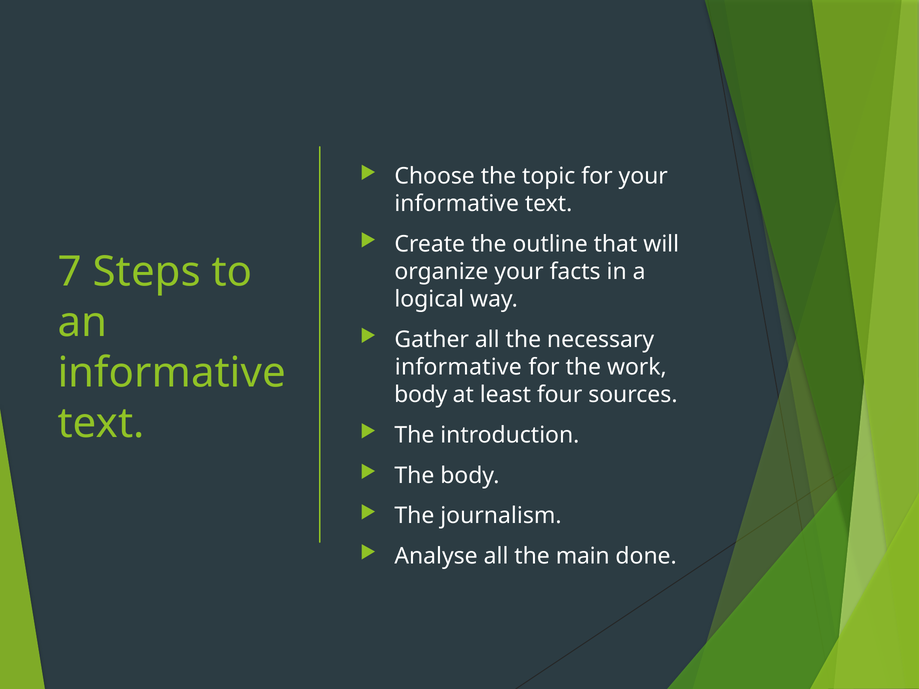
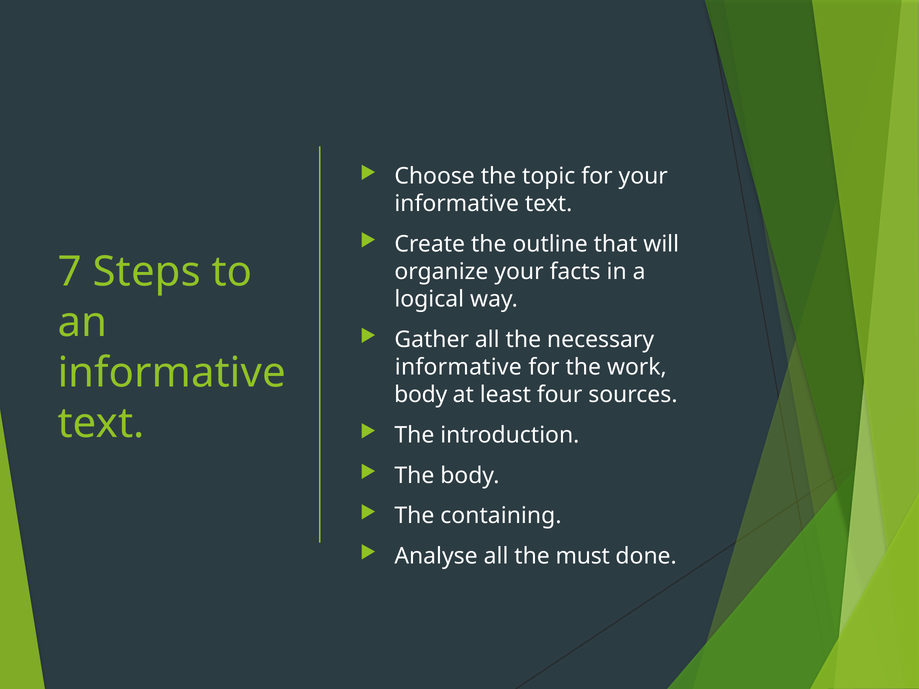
journalism: journalism -> containing
main: main -> must
